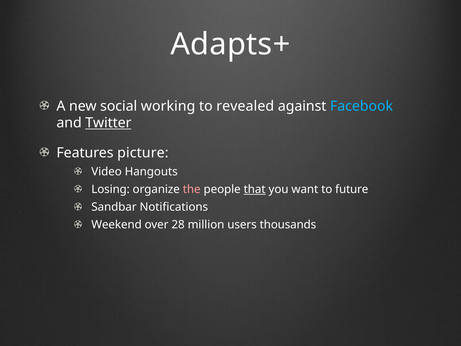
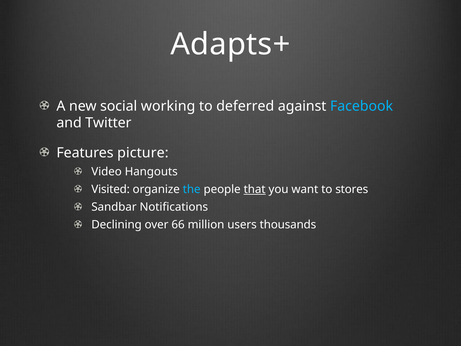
revealed: revealed -> deferred
Twitter underline: present -> none
Losing: Losing -> Visited
the colour: pink -> light blue
future: future -> stores
Weekend: Weekend -> Declining
28: 28 -> 66
